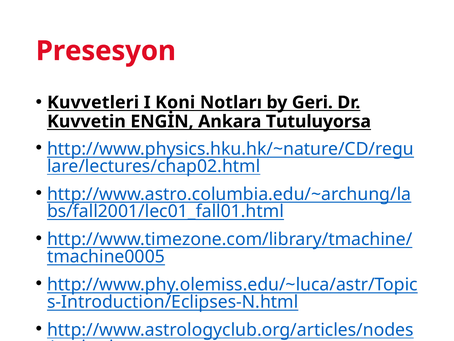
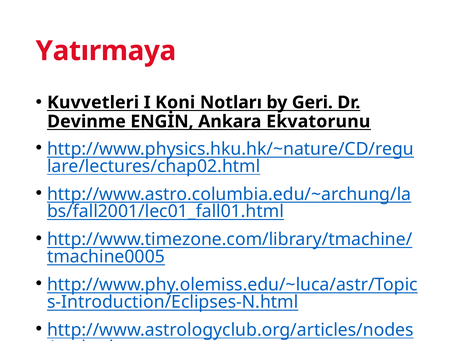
Presesyon: Presesyon -> Yatırmaya
Kuvvetin: Kuvvetin -> Devinme
Tutuluyorsa: Tutuluyorsa -> Ekvatorunu
